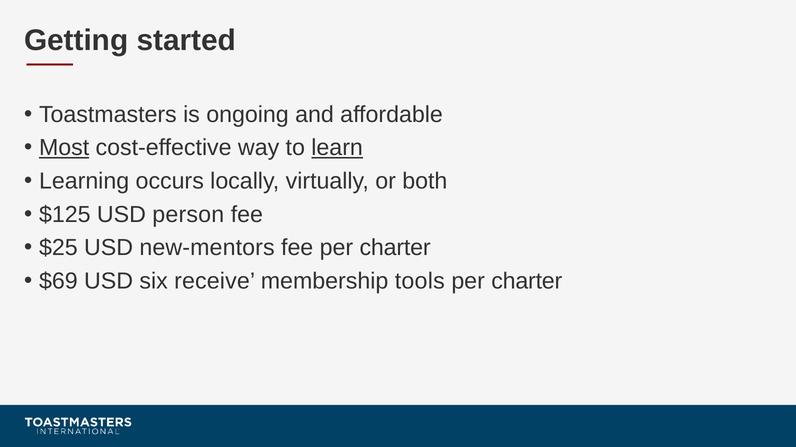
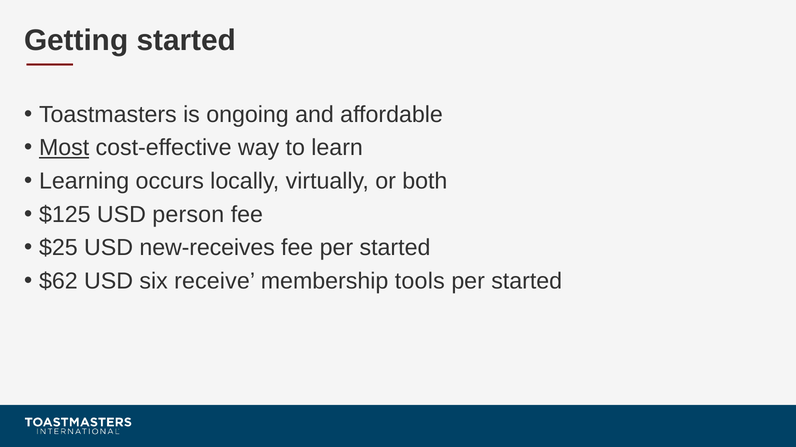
learn underline: present -> none
new-mentors: new-mentors -> new-receives
fee per charter: charter -> started
$69: $69 -> $62
charter at (527, 282): charter -> started
